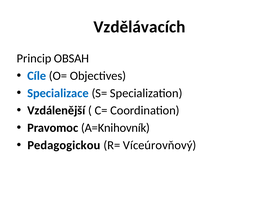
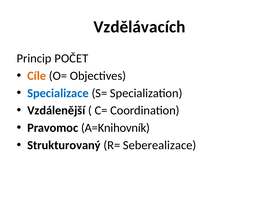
OBSAH: OBSAH -> POČET
Cíle colour: blue -> orange
Pedagogickou: Pedagogickou -> Strukturovaný
Víceúrovňový: Víceúrovňový -> Seberealizace
